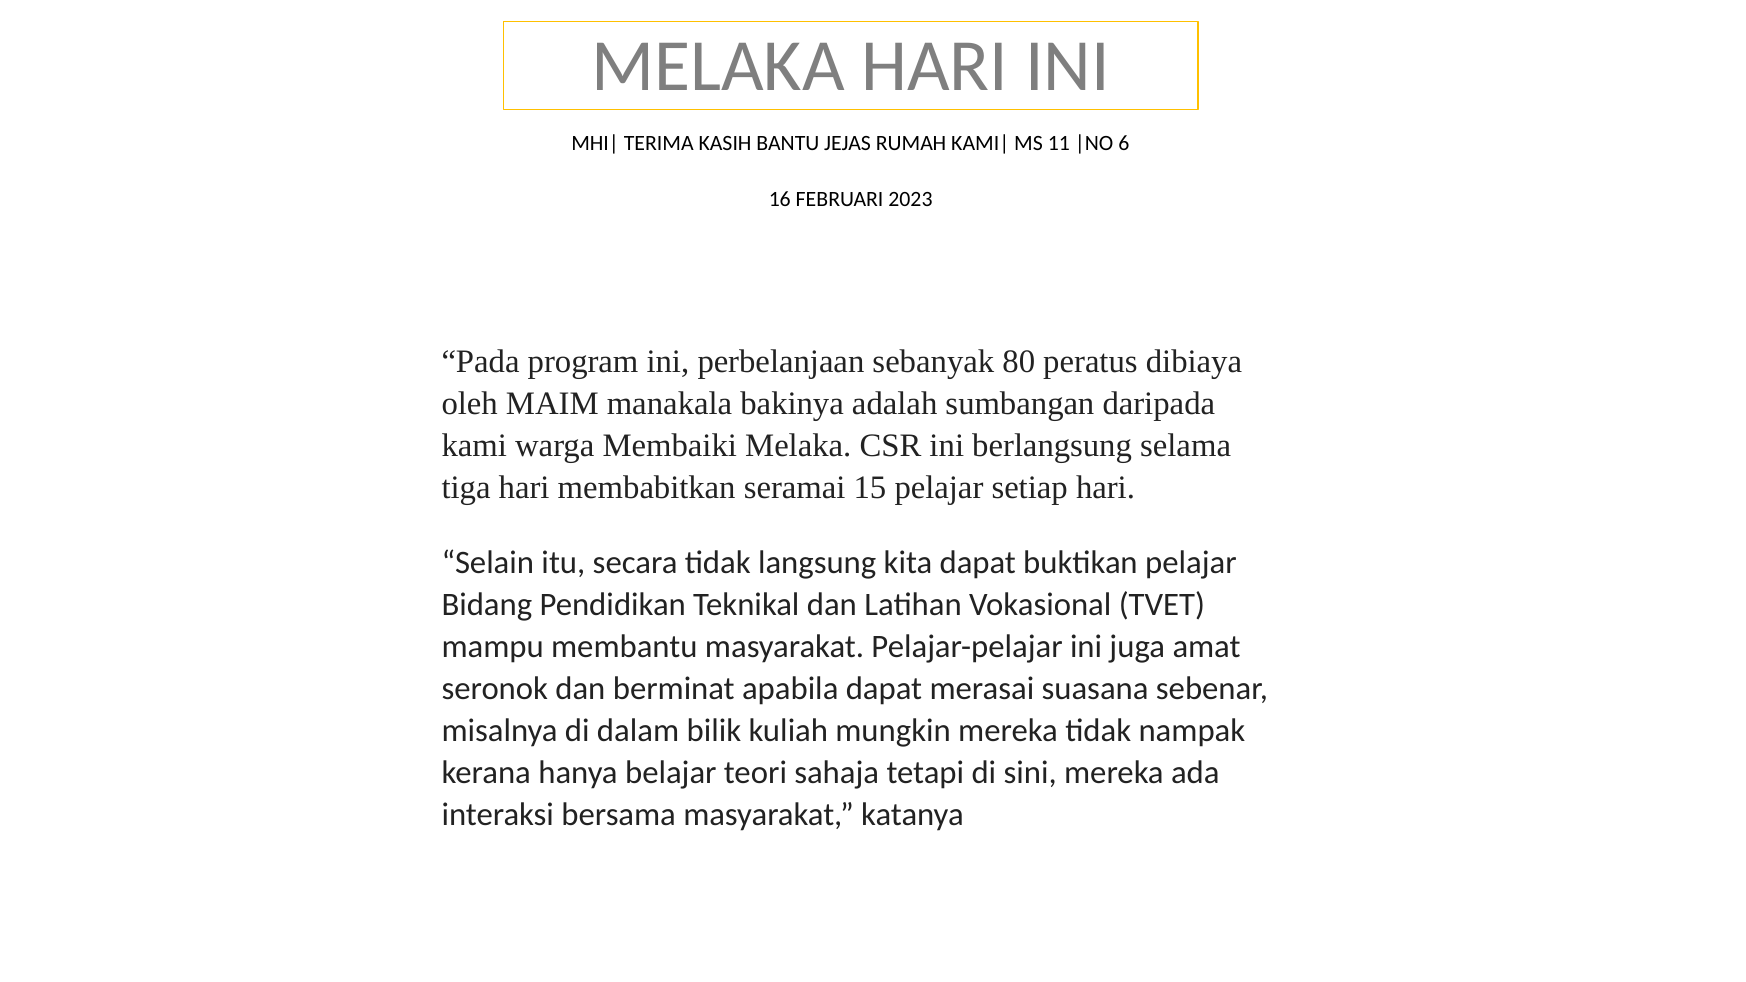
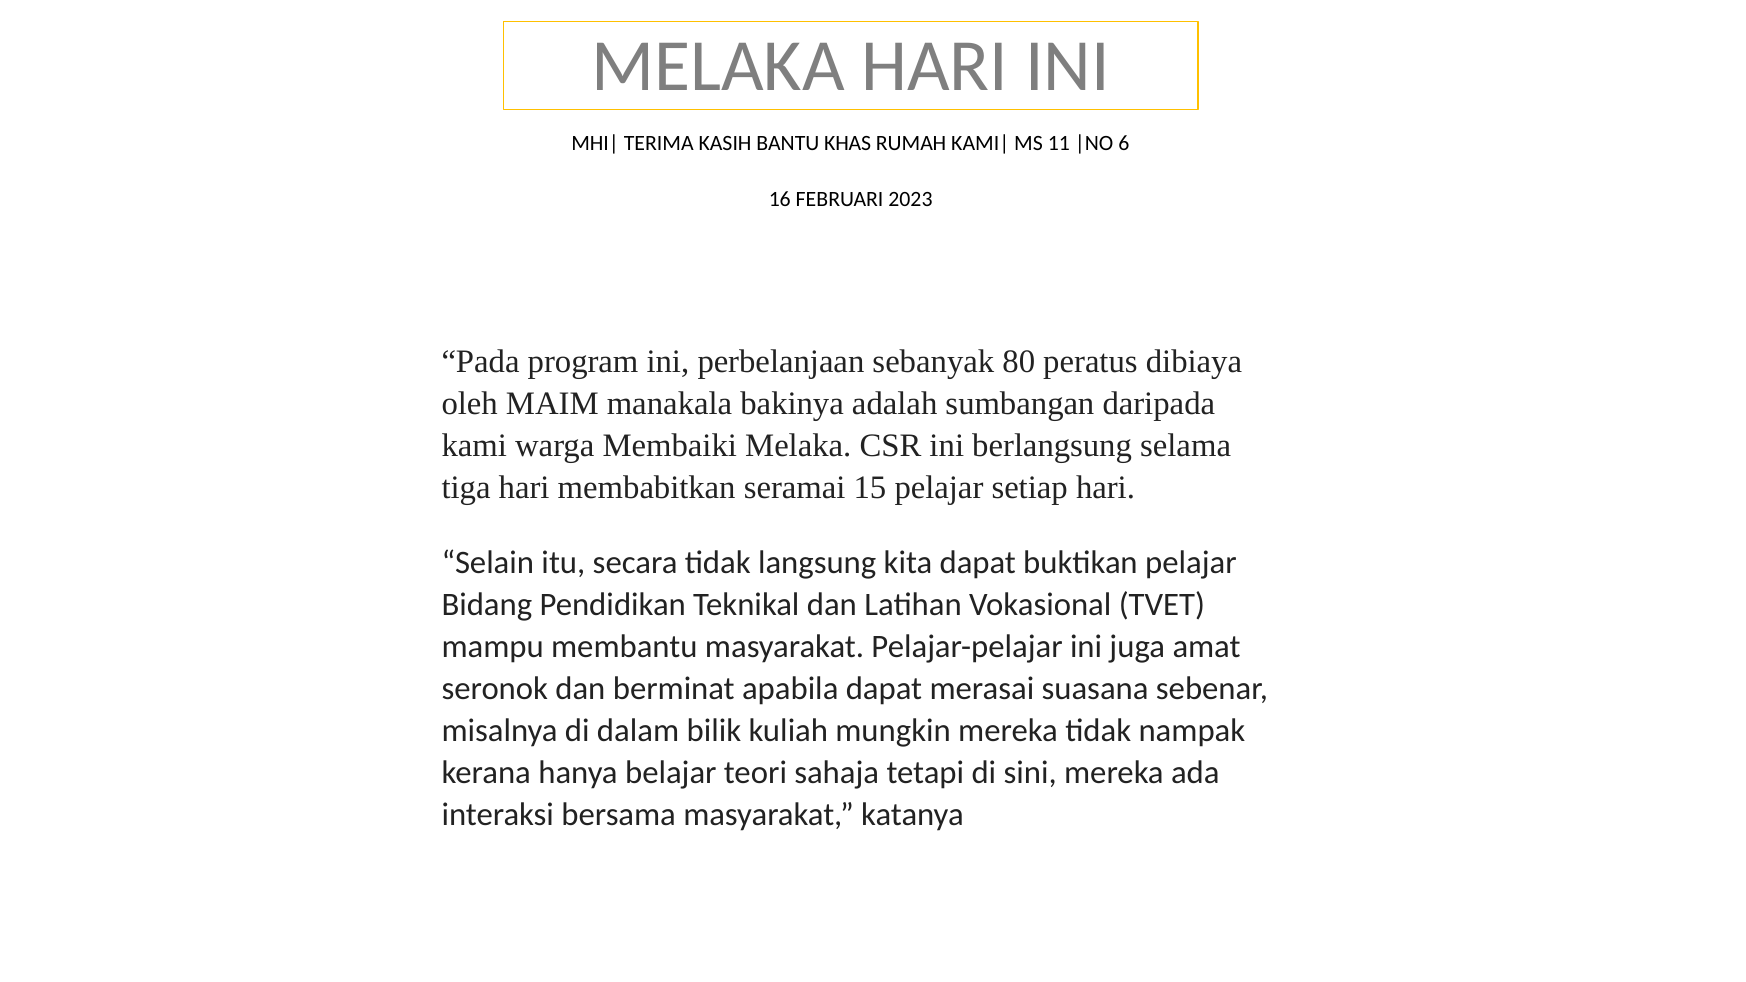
JEJAS: JEJAS -> KHAS
